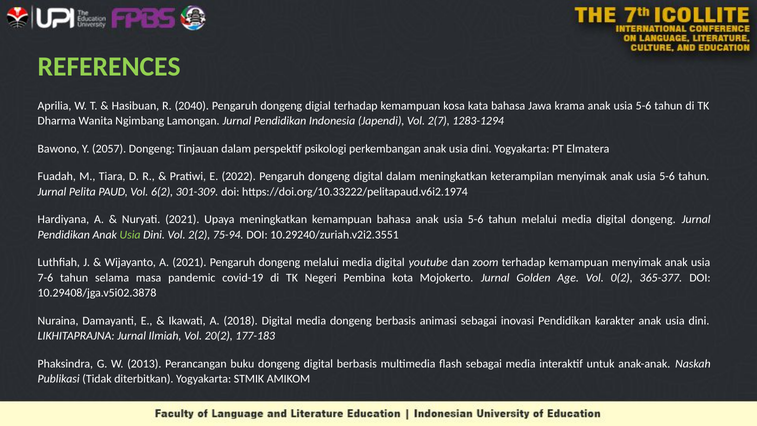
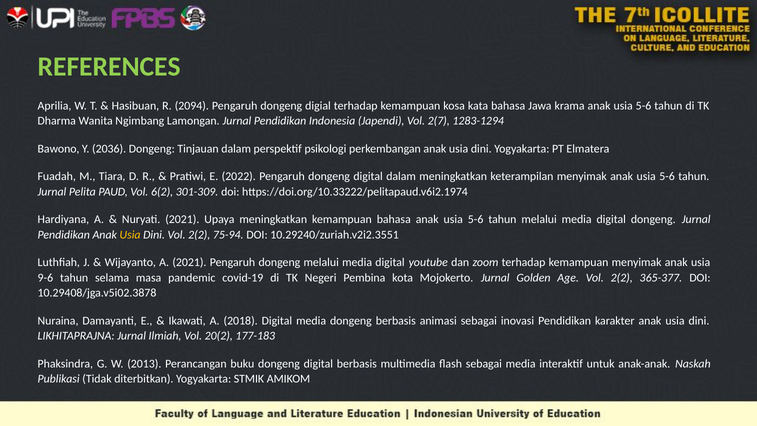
2040: 2040 -> 2094
2057: 2057 -> 2036
Usia at (130, 235) colour: light green -> yellow
7-6: 7-6 -> 9-6
Age Vol 0(2: 0(2 -> 2(2
